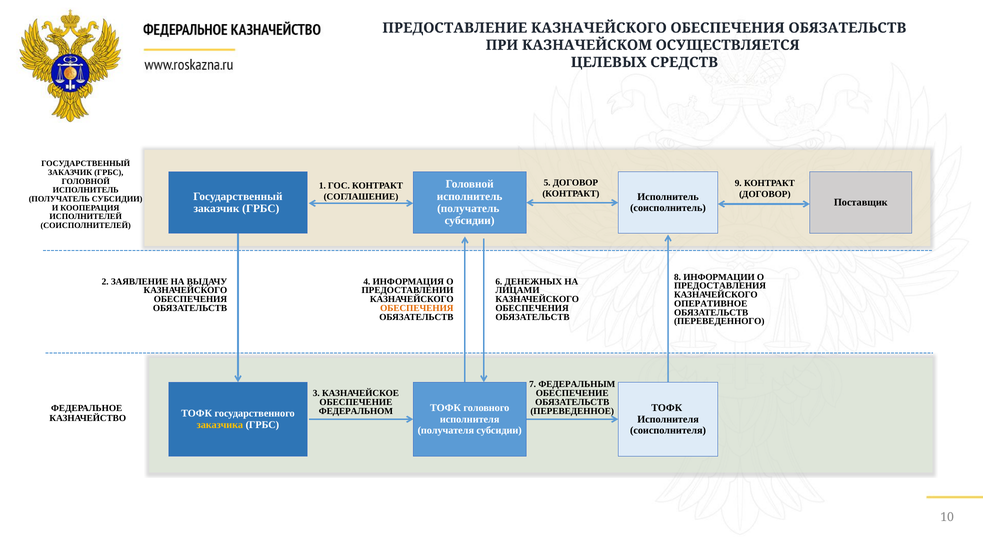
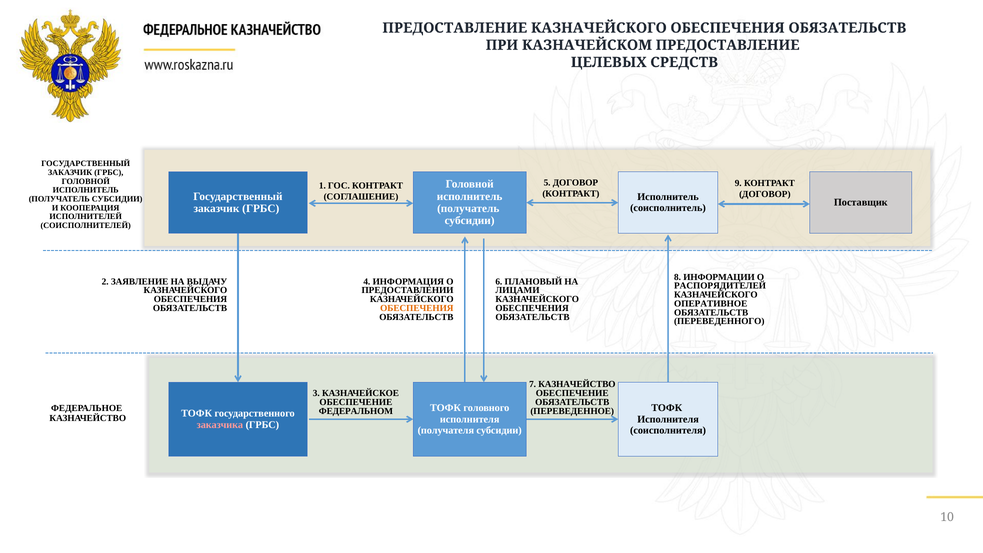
КАЗНАЧЕЙСКОМ ОСУЩЕСТВЛЯЕТСЯ: ОСУЩЕСТВЛЯЕТСЯ -> ПРЕДОСТАВЛЕНИЕ
ДЕНЕЖНЫХ: ДЕНЕЖНЫХ -> ПЛАНОВЫЙ
ПРЕДОСТАВЛЕНИЯ: ПРЕДОСТАВЛЕНИЯ -> РАСПОРЯДИТЕЛЕЙ
7 ФЕДЕРАЛЬНЫМ: ФЕДЕРАЛЬНЫМ -> КАЗНАЧЕЙСТВО
заказчика colour: yellow -> pink
